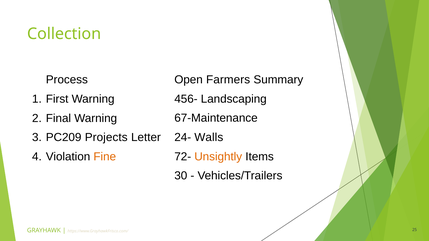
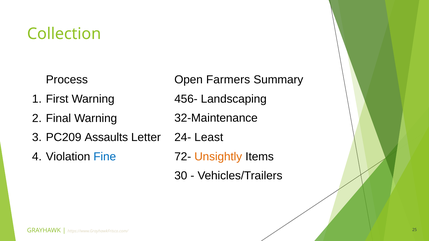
67-Maintenance: 67-Maintenance -> 32-Maintenance
Walls: Walls -> Least
Projects: Projects -> Assaults
Fine colour: orange -> blue
